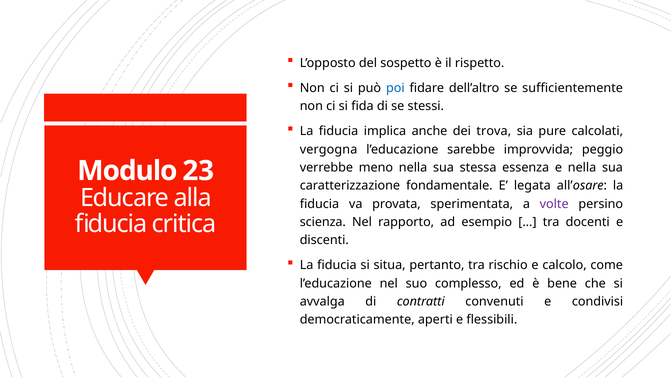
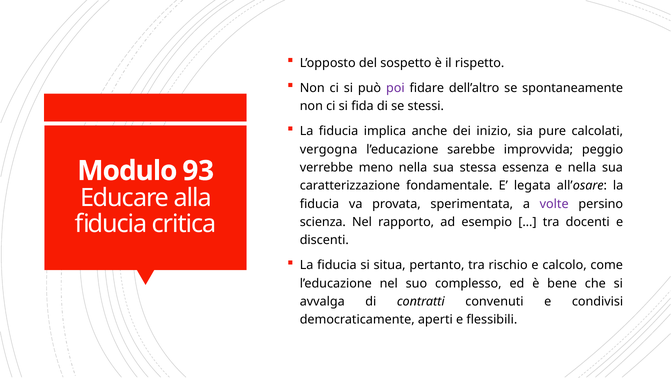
poi colour: blue -> purple
sufficientemente: sufficientemente -> spontaneamente
trova: trova -> inizio
23: 23 -> 93
